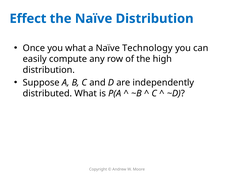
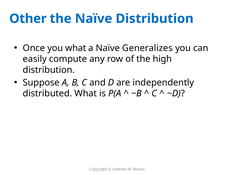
Effect: Effect -> Other
Technology: Technology -> Generalizes
